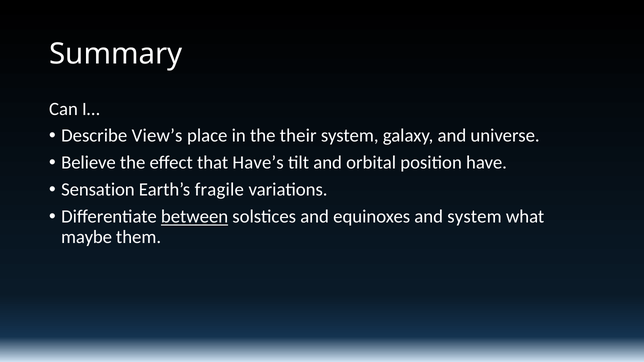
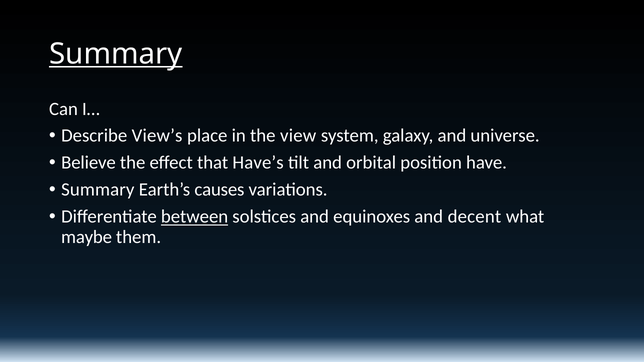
Summary at (116, 54) underline: none -> present
their: their -> view
Sensation at (98, 190): Sensation -> Summary
fragile: fragile -> causes
and system: system -> decent
